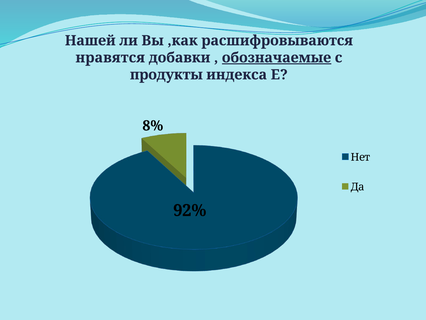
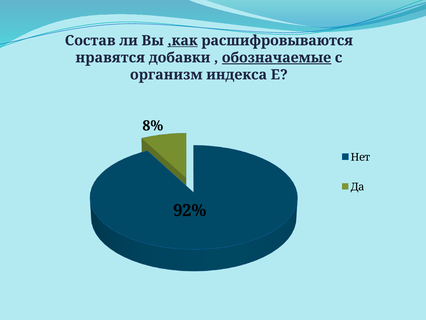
Нашей: Нашей -> Состав
,как underline: none -> present
продукты: продукты -> организм
